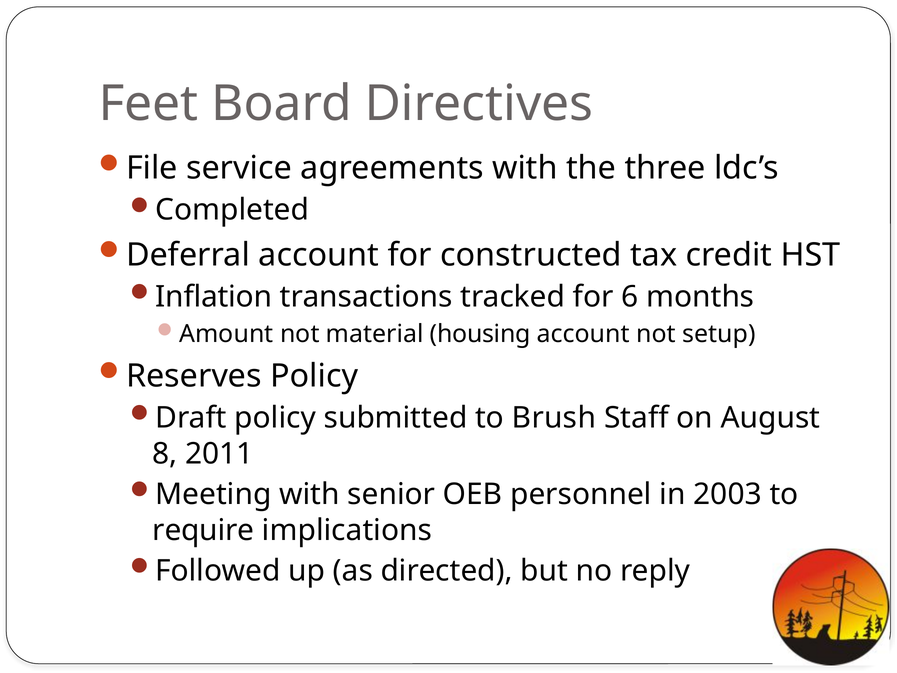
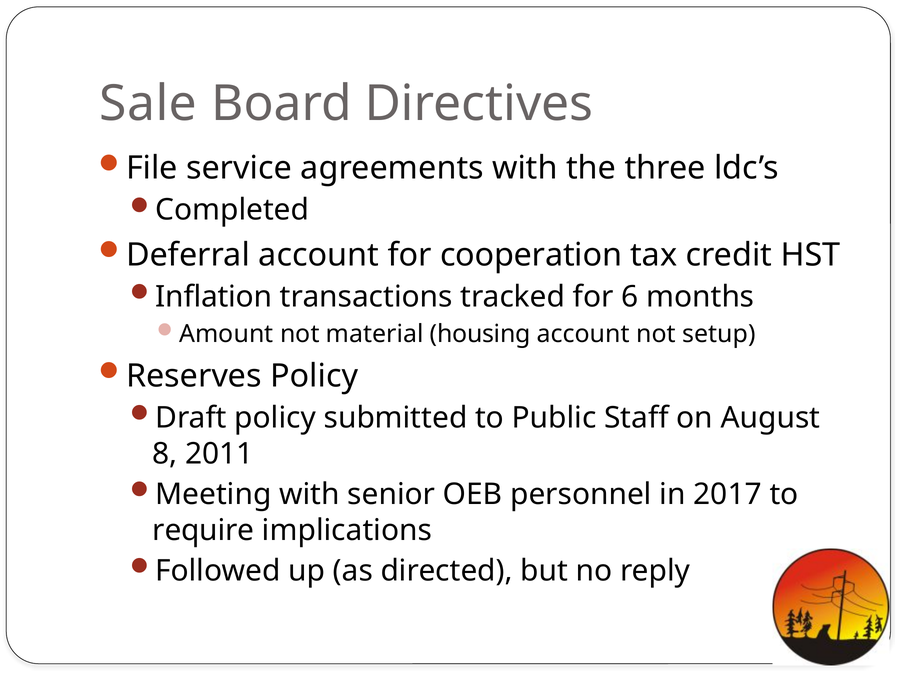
Feet: Feet -> Sale
constructed: constructed -> cooperation
Brush: Brush -> Public
2003: 2003 -> 2017
